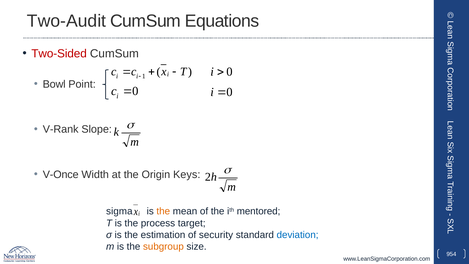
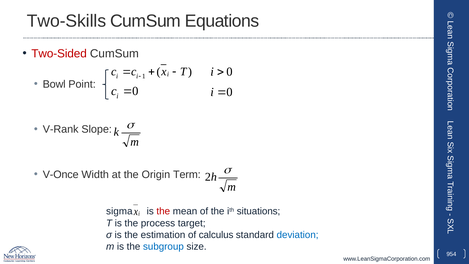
Two-Audit: Two-Audit -> Two-Skills
Keys: Keys -> Term
the at (163, 211) colour: orange -> red
mentored: mentored -> situations
security: security -> calculus
subgroup colour: orange -> blue
